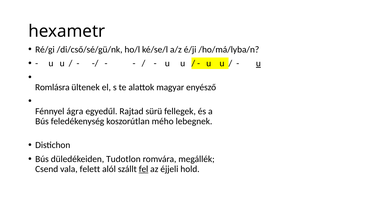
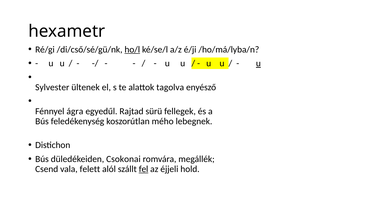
ho/l underline: none -> present
Romlásra: Romlásra -> Sylvester
magyar: magyar -> tagolva
Tudotlon: Tudotlon -> Csokonai
